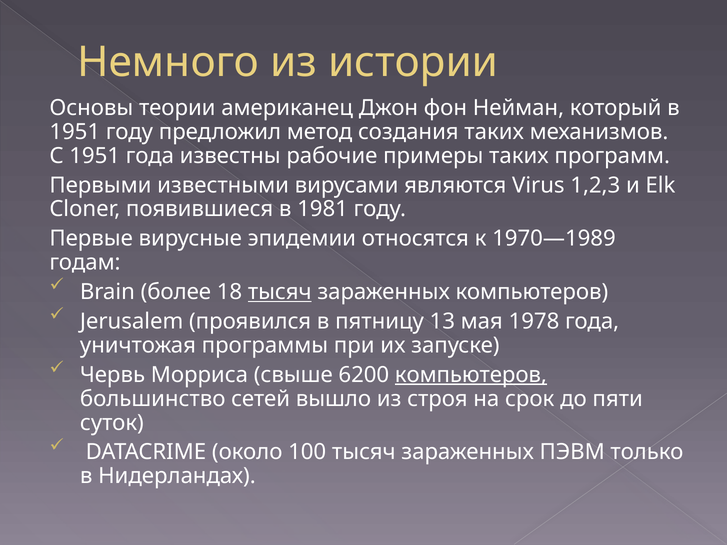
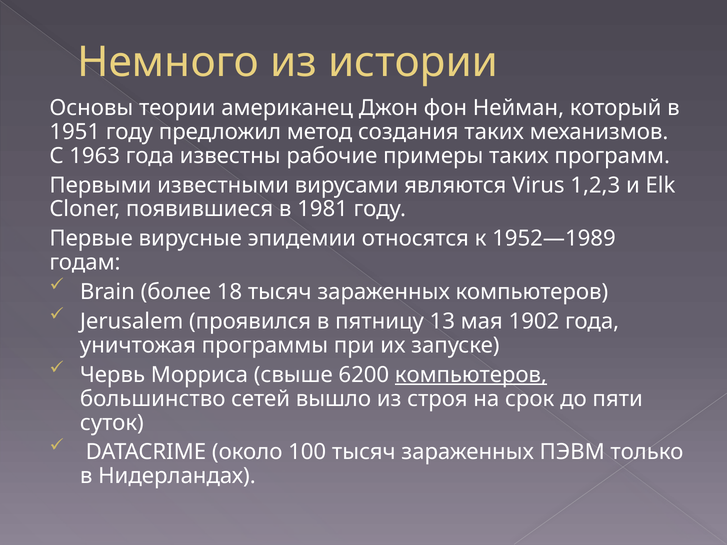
С 1951: 1951 -> 1963
1970—1989: 1970—1989 -> 1952—1989
тысяч at (280, 292) underline: present -> none
1978: 1978 -> 1902
